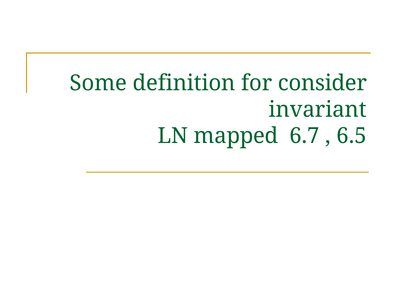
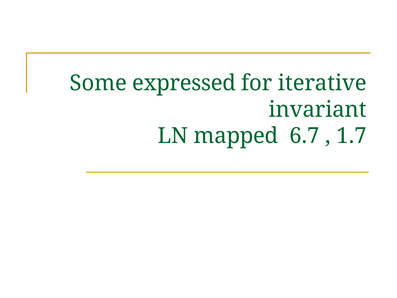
definition: definition -> expressed
consider: consider -> iterative
6.5: 6.5 -> 1.7
